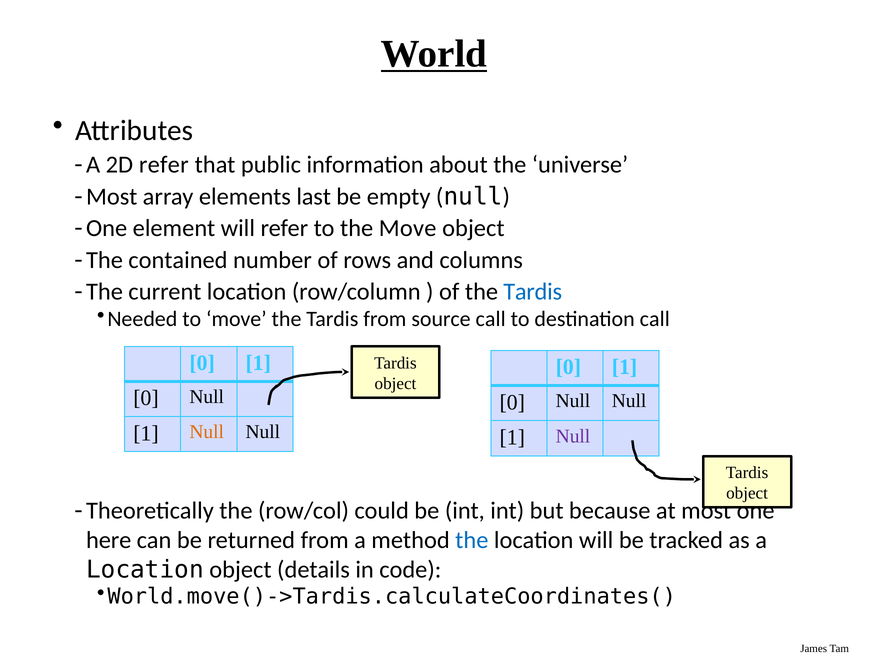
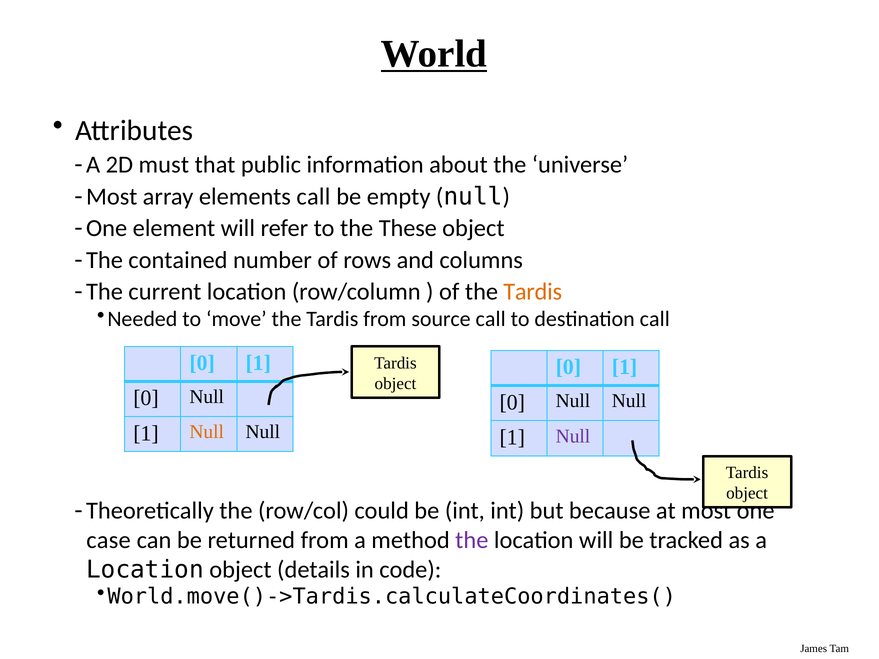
2D refer: refer -> must
elements last: last -> call
the Move: Move -> These
Tardis at (533, 292) colour: blue -> orange
here: here -> case
the at (472, 540) colour: blue -> purple
